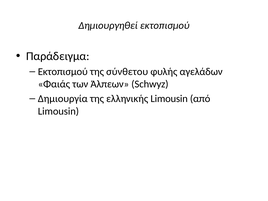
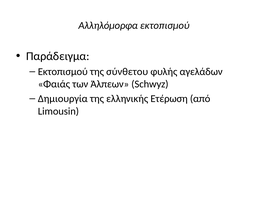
Δημιουργηθεί: Δημιουργηθεί -> Αλληλόμορφα
ελληνικής Limousin: Limousin -> Ετέρωση
